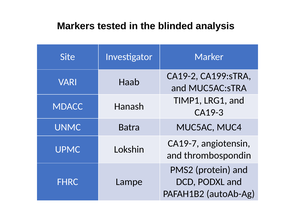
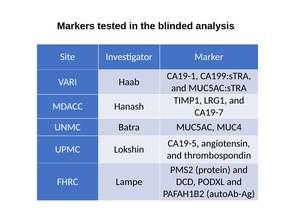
CA19-2: CA19-2 -> CA19-1
CA19-3: CA19-3 -> CA19-7
CA19-7: CA19-7 -> CA19-5
